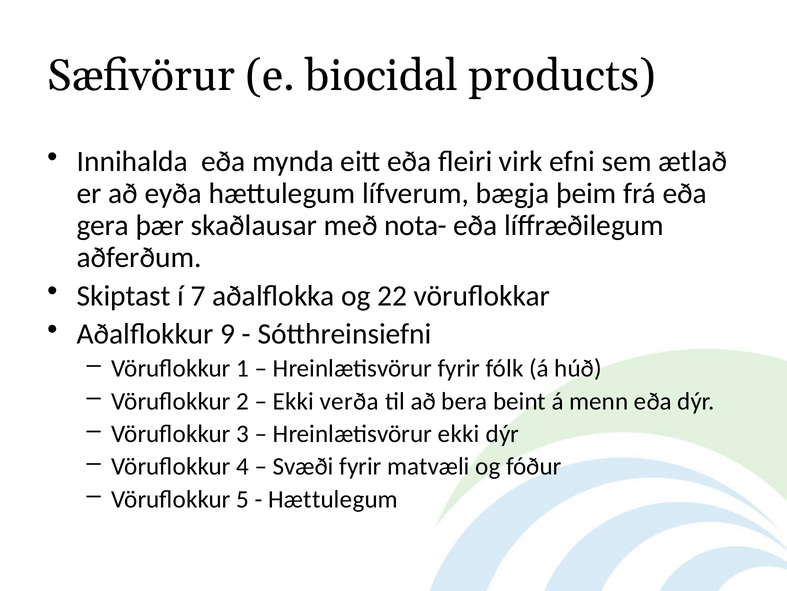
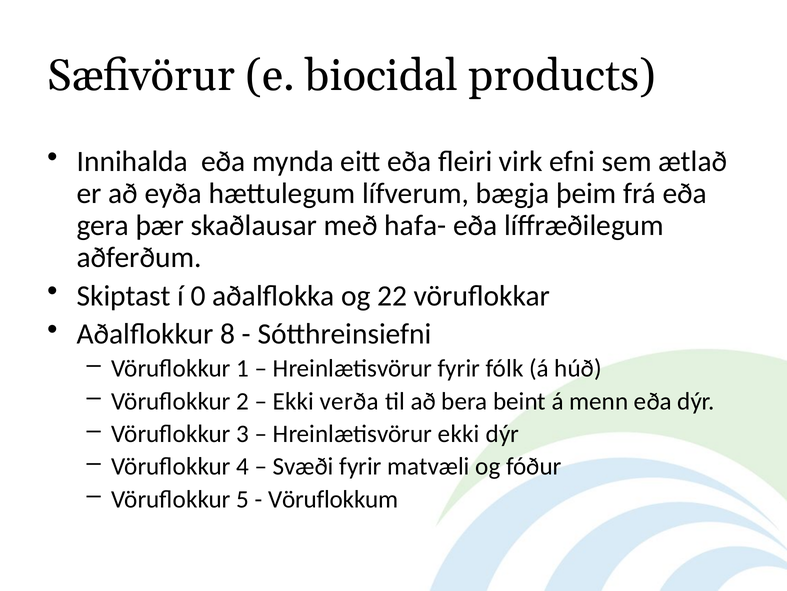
nota-: nota- -> hafa-
7: 7 -> 0
9: 9 -> 8
Hættulegum at (333, 499): Hættulegum -> Vöruflokkum
